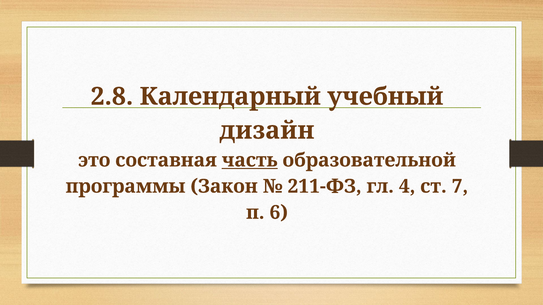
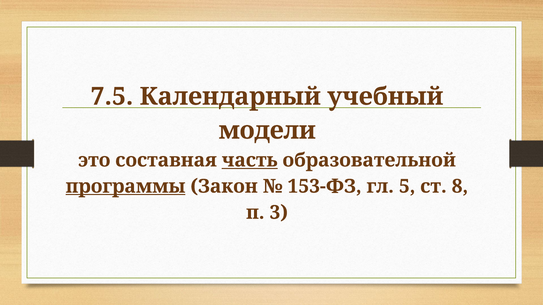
2.8: 2.8 -> 7.5
дизайн: дизайн -> модели
программы underline: none -> present
211-ФЗ: 211-ФЗ -> 153-ФЗ
4: 4 -> 5
7: 7 -> 8
6: 6 -> 3
